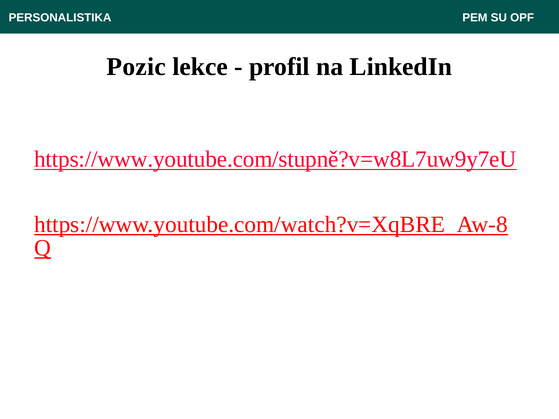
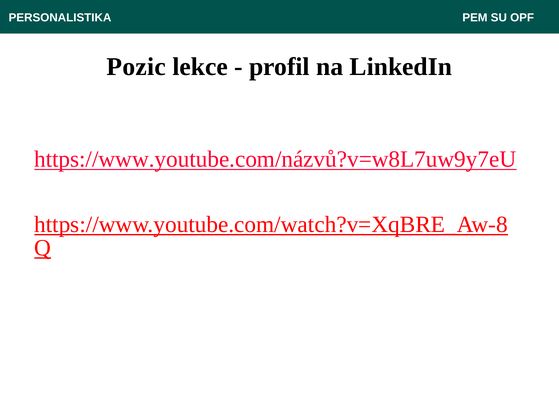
https://www.youtube.com/stupně?v=w8L7uw9y7eU: https://www.youtube.com/stupně?v=w8L7uw9y7eU -> https://www.youtube.com/názvů?v=w8L7uw9y7eU
